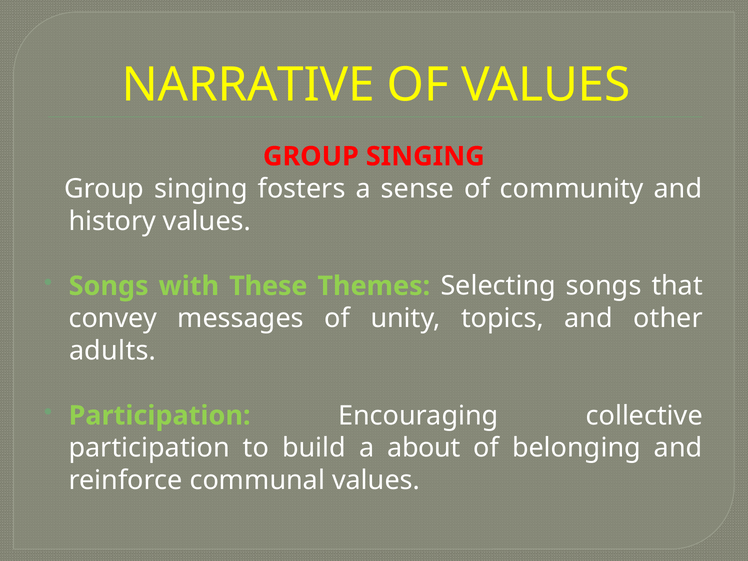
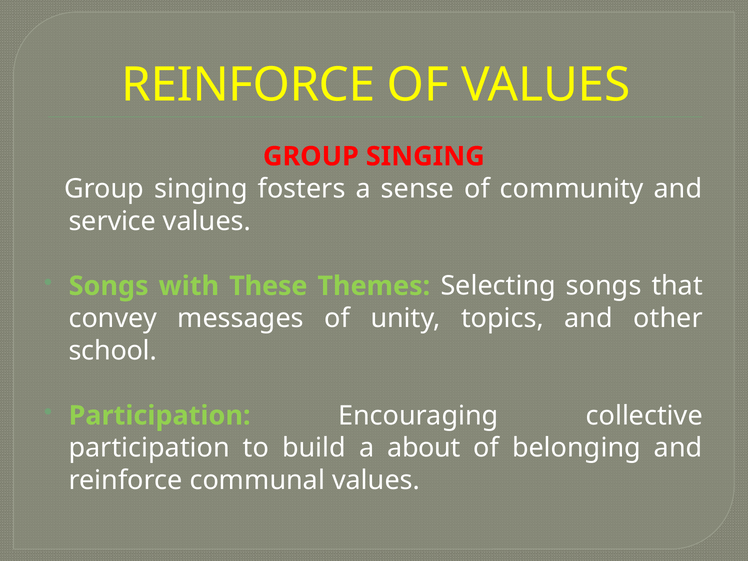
NARRATIVE at (248, 85): NARRATIVE -> REINFORCE
history: history -> service
adults: adults -> school
